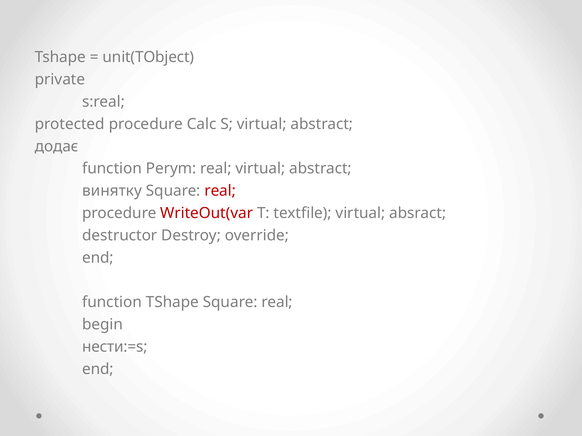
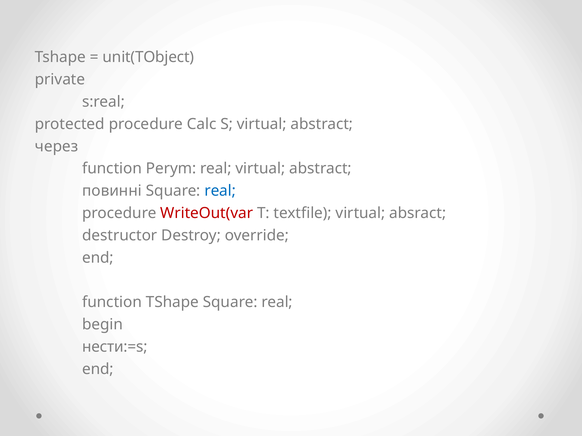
додає: додає -> через
винятку: винятку -> повинні
real at (220, 191) colour: red -> blue
